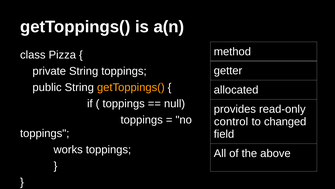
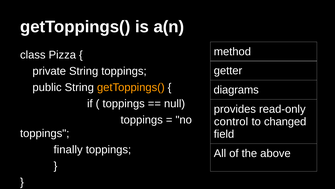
allocated: allocated -> diagrams
works: works -> finally
